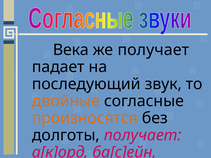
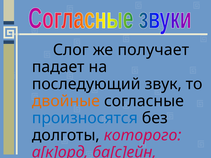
Века: Века -> Слог
произносятся colour: orange -> blue
долготы получает: получает -> которого
